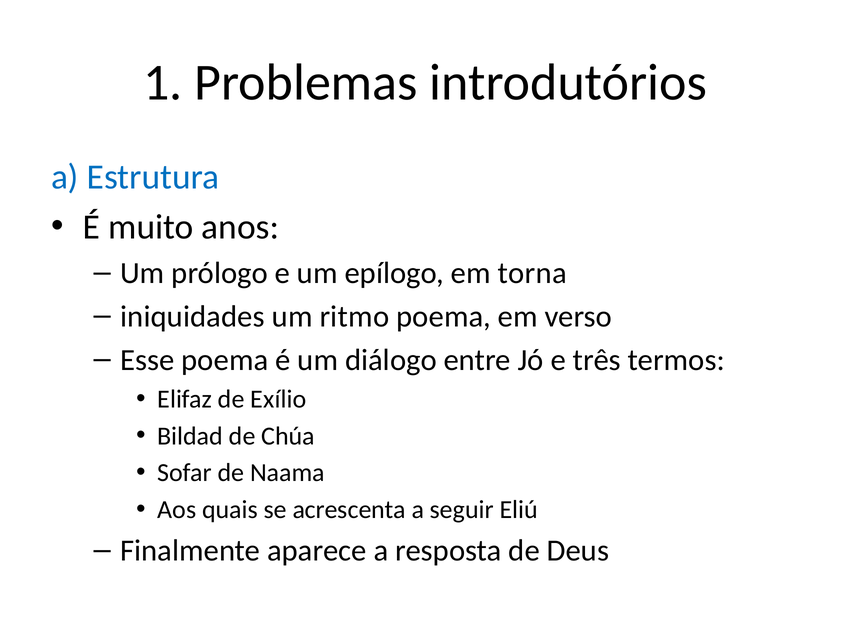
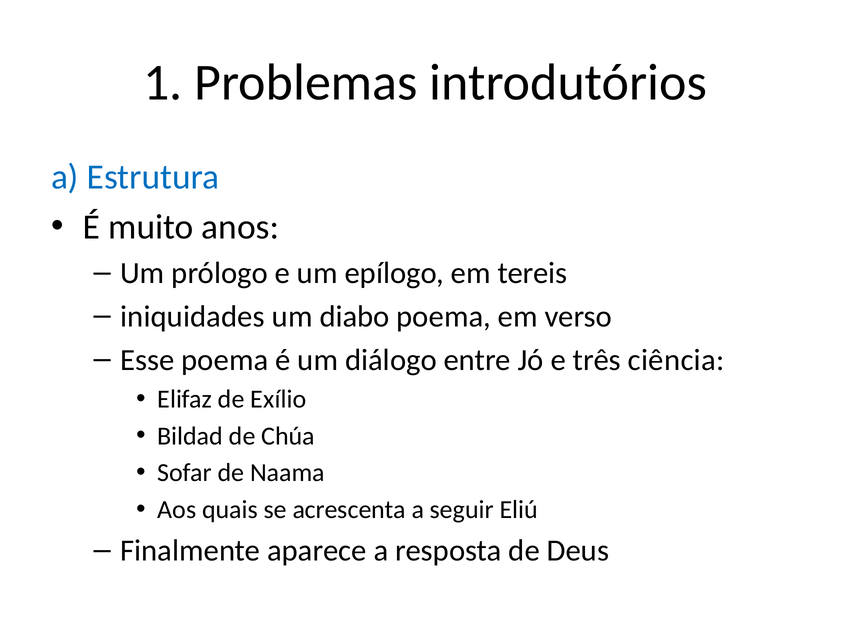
torna: torna -> tereis
ritmo: ritmo -> diabo
termos: termos -> ciência
